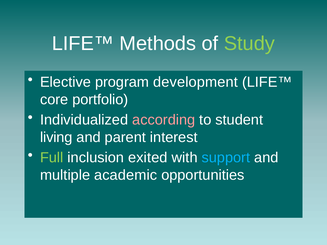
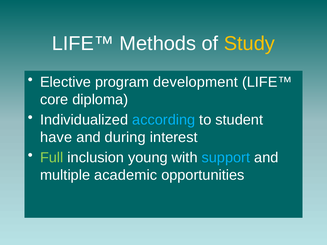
Study colour: light green -> yellow
portfolio: portfolio -> diploma
according colour: pink -> light blue
living: living -> have
parent: parent -> during
exited: exited -> young
